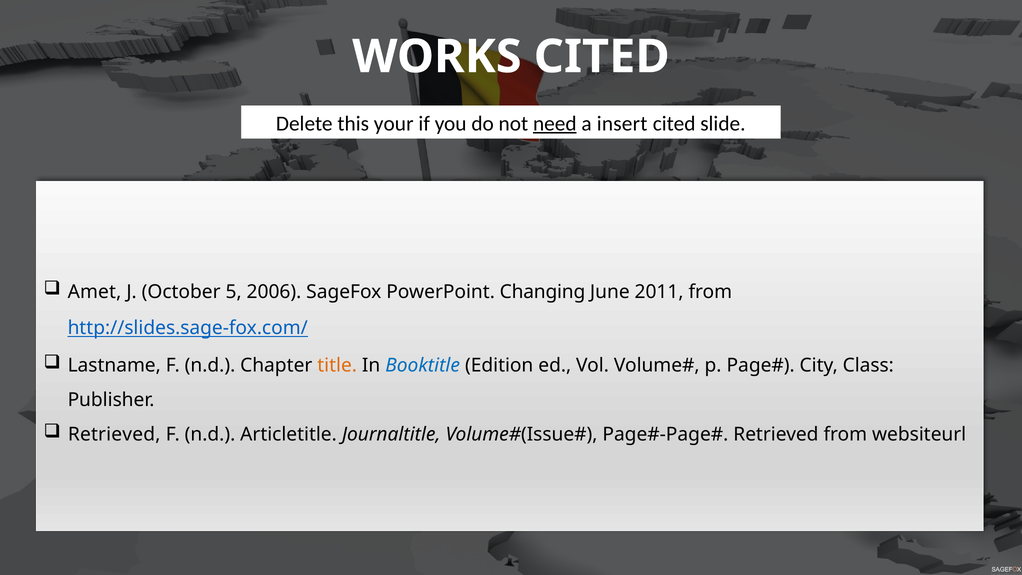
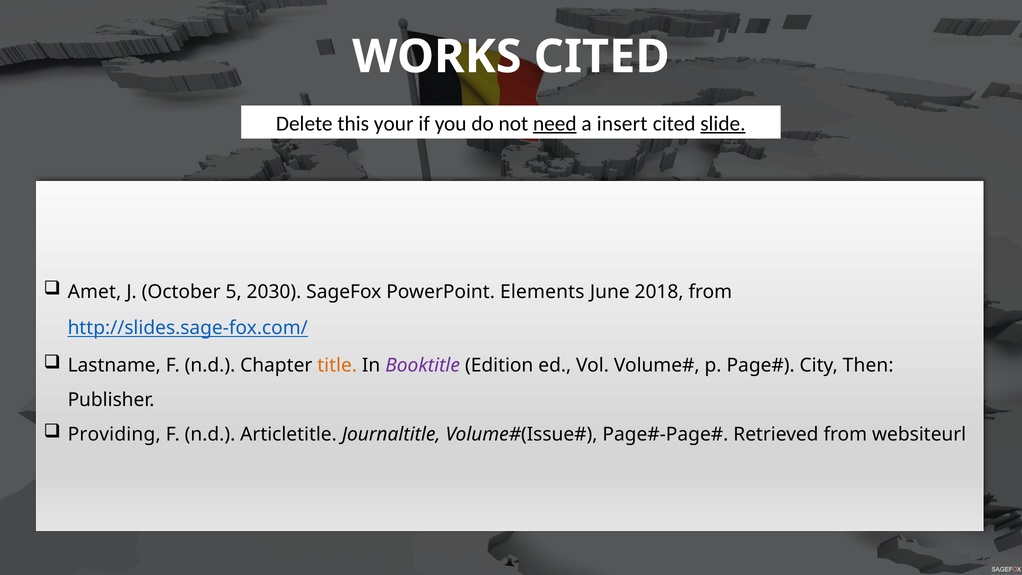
slide underline: none -> present
2006: 2006 -> 2030
Changing: Changing -> Elements
2011: 2011 -> 2018
Booktitle colour: blue -> purple
Class: Class -> Then
Retrieved at (114, 434): Retrieved -> Providing
